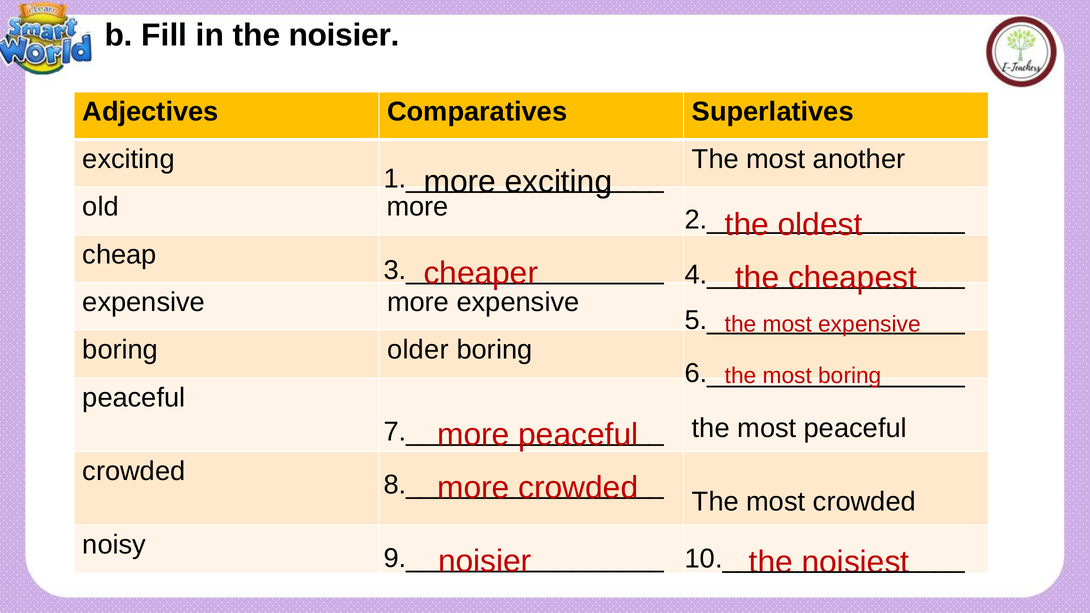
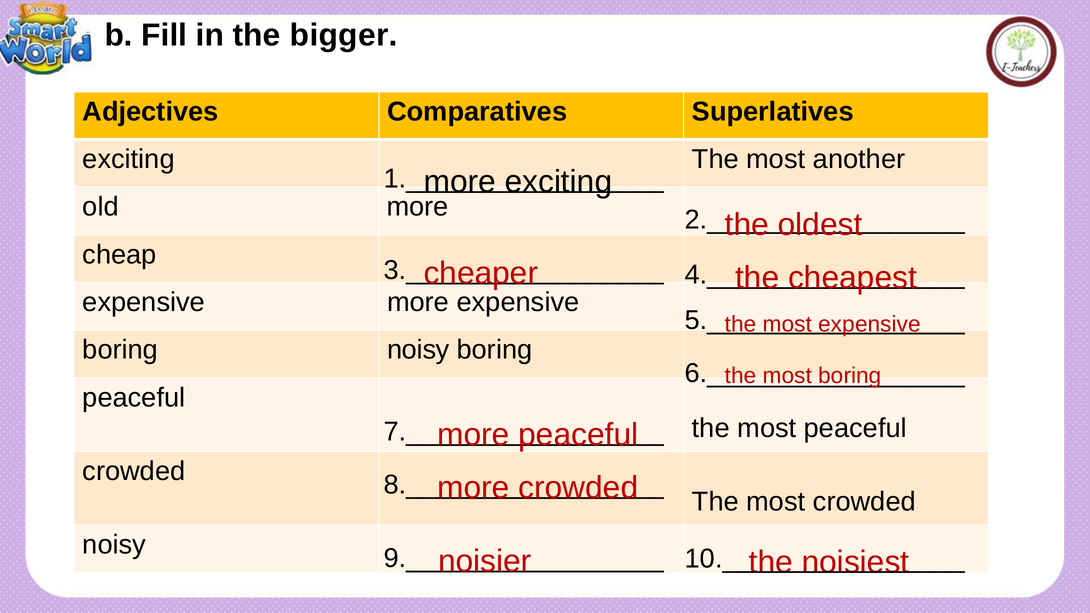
the noisier: noisier -> bigger
boring older: older -> noisy
